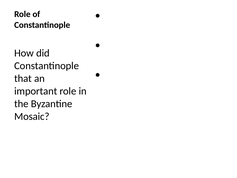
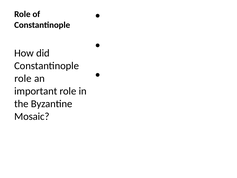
that at (23, 78): that -> role
